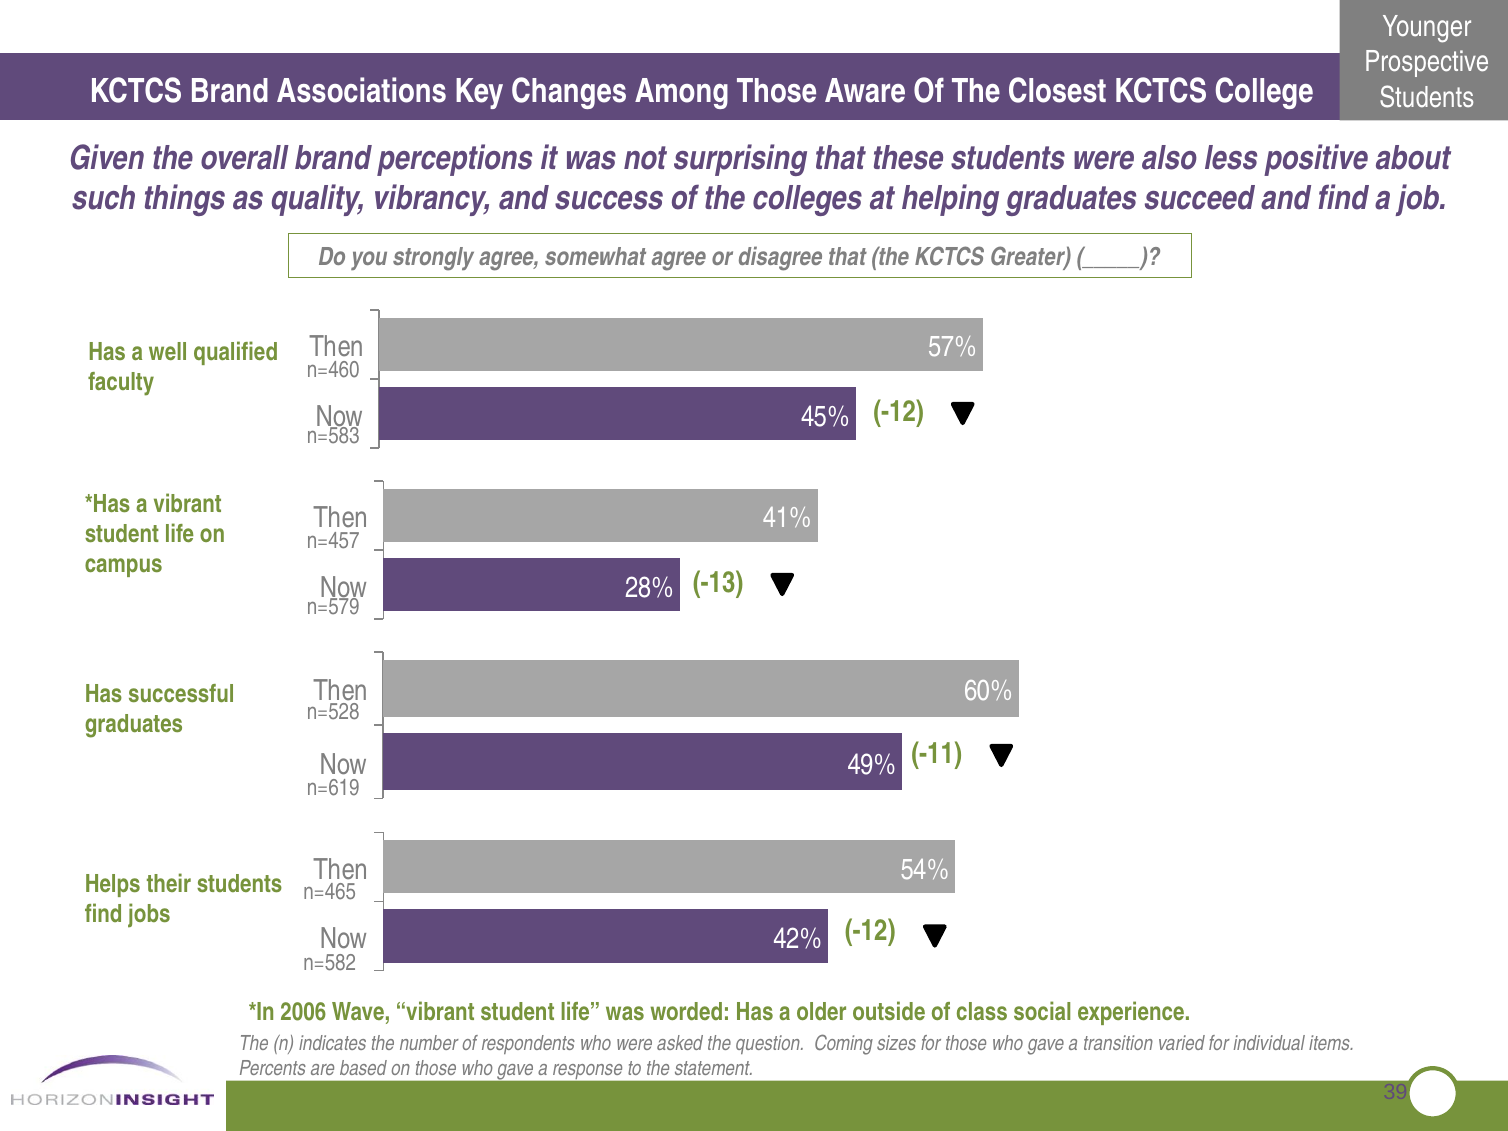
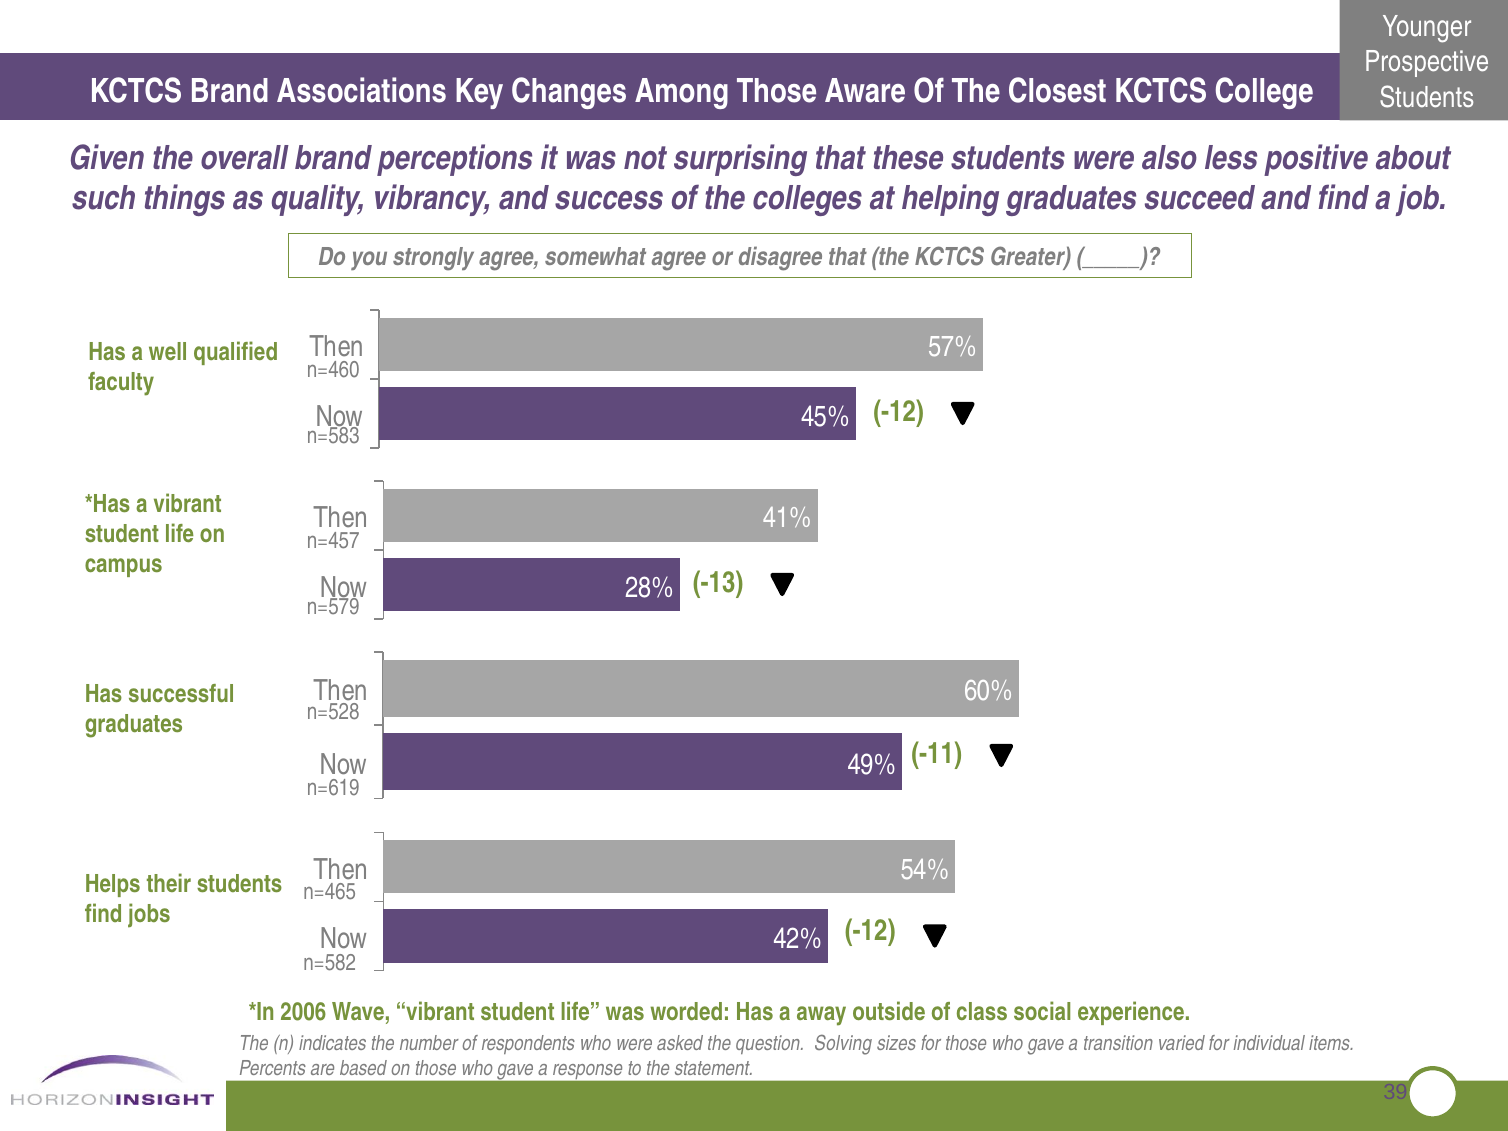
older: older -> away
Coming: Coming -> Solving
